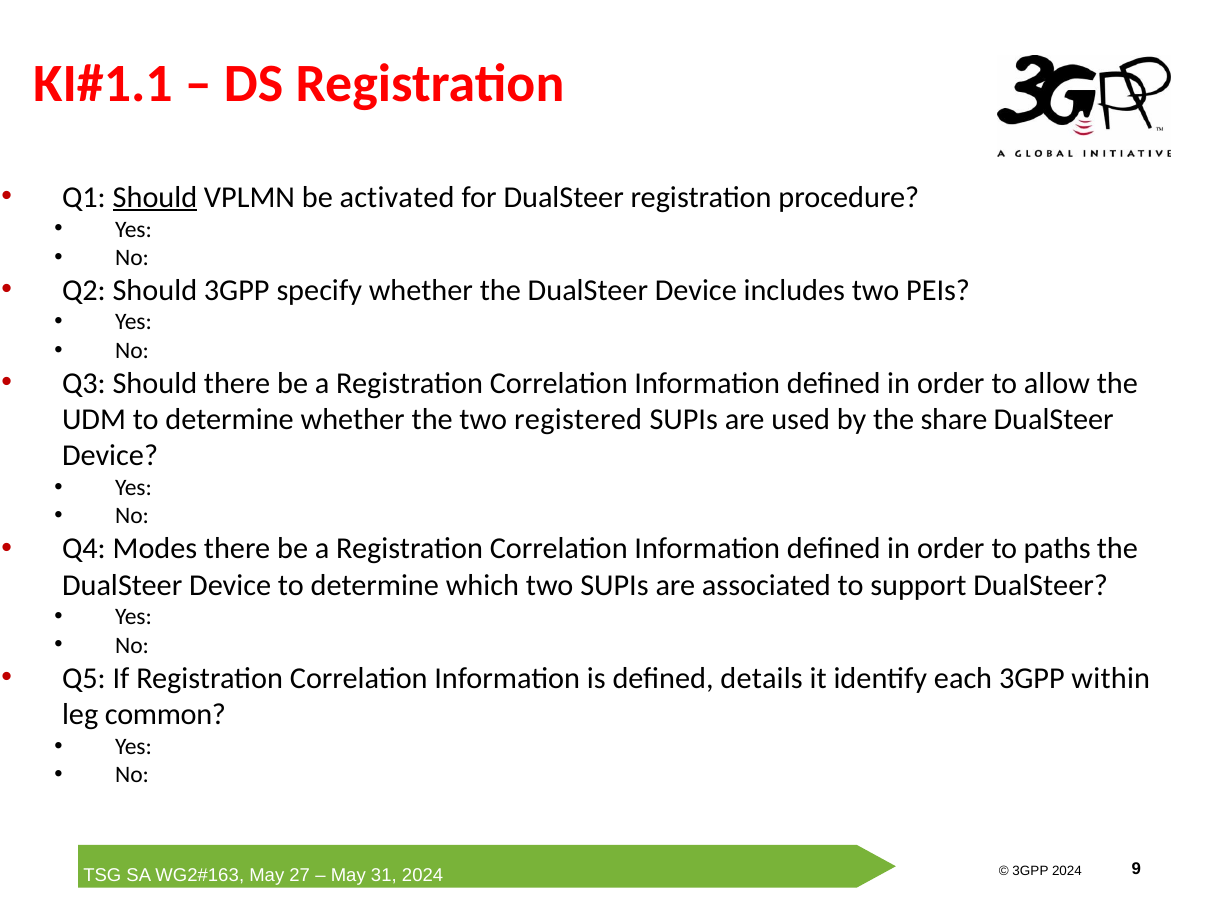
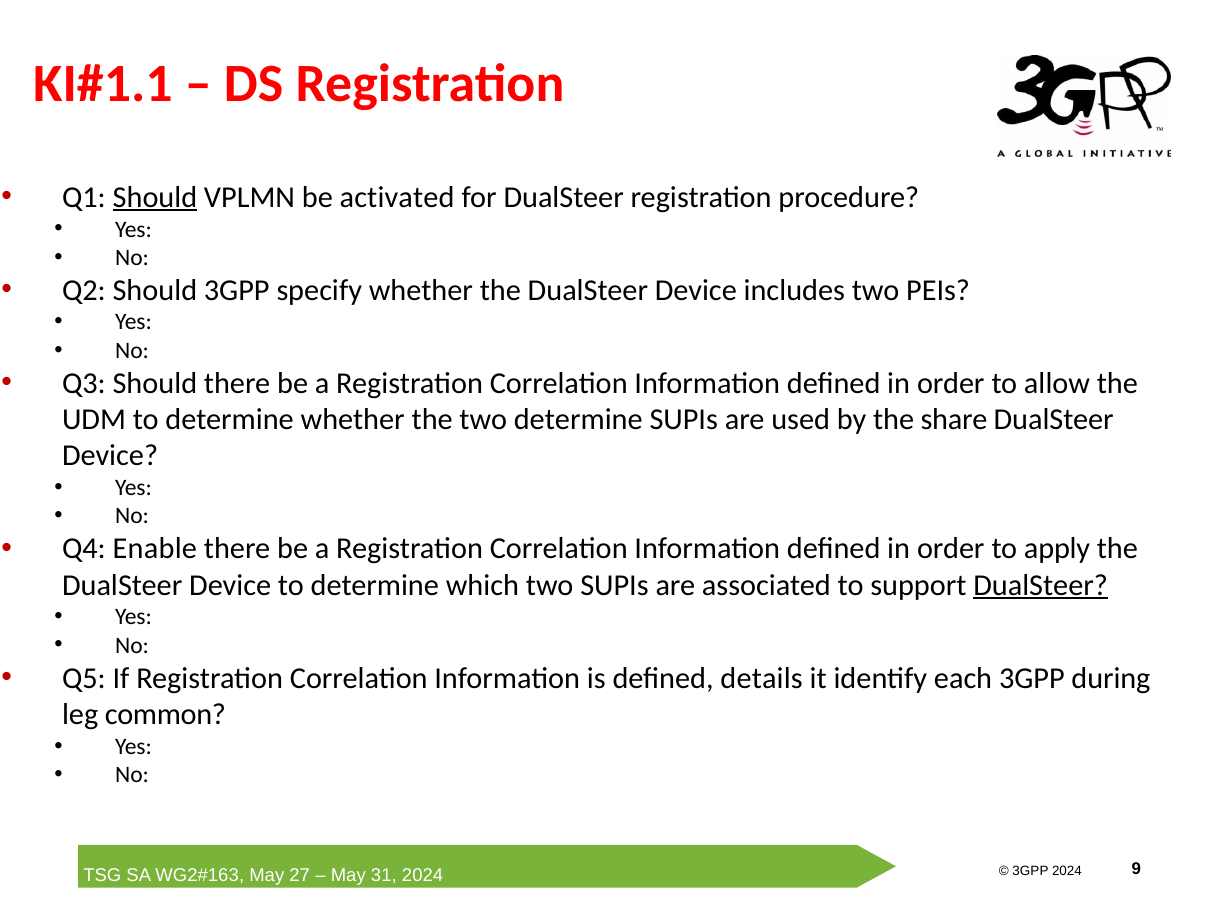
two registered: registered -> determine
Modes: Modes -> Enable
paths: paths -> apply
DualSteer at (1041, 585) underline: none -> present
within: within -> during
